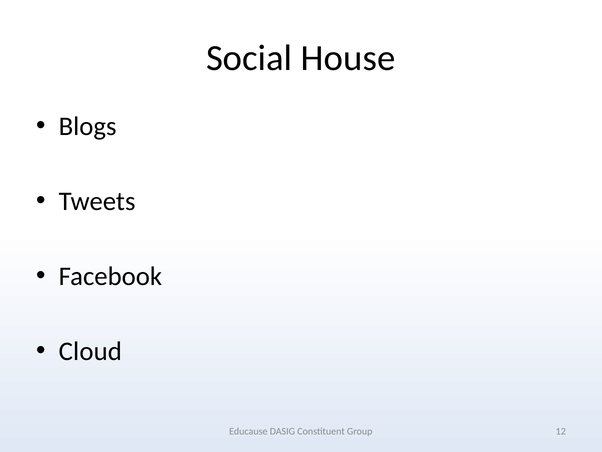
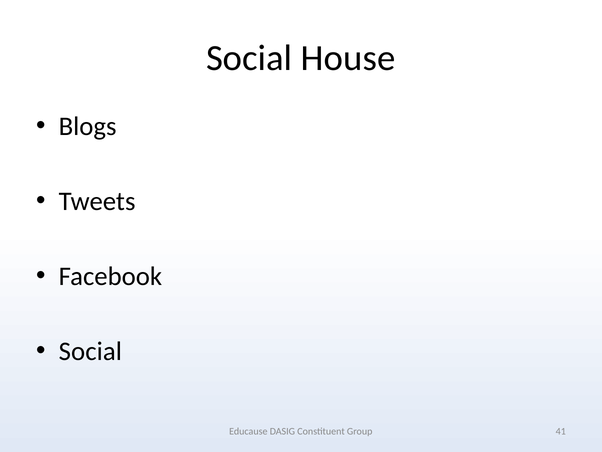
Cloud at (90, 351): Cloud -> Social
12: 12 -> 41
